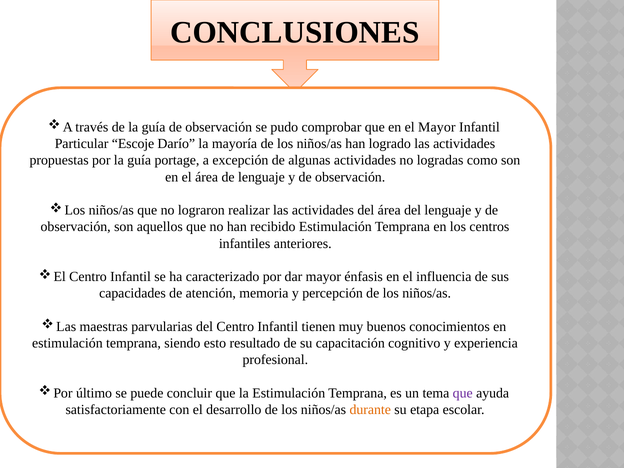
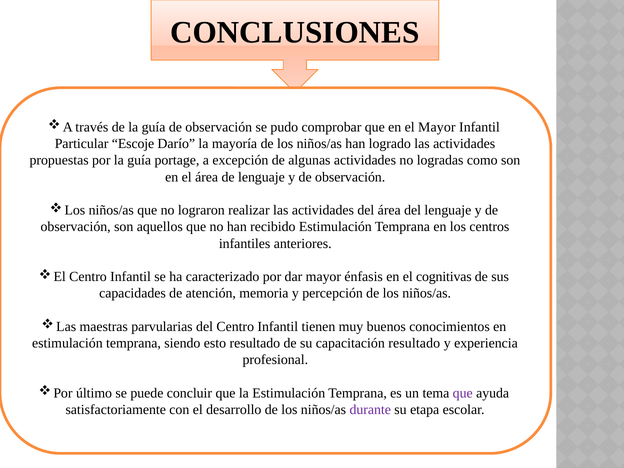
influencia: influencia -> cognitivas
capacitación cognitivo: cognitivo -> resultado
durante colour: orange -> purple
